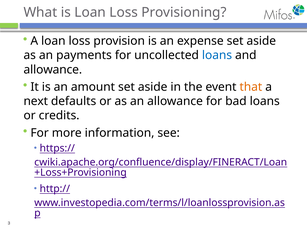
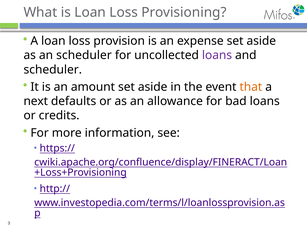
an payments: payments -> scheduler
loans at (217, 55) colour: blue -> purple
allowance at (53, 70): allowance -> scheduler
